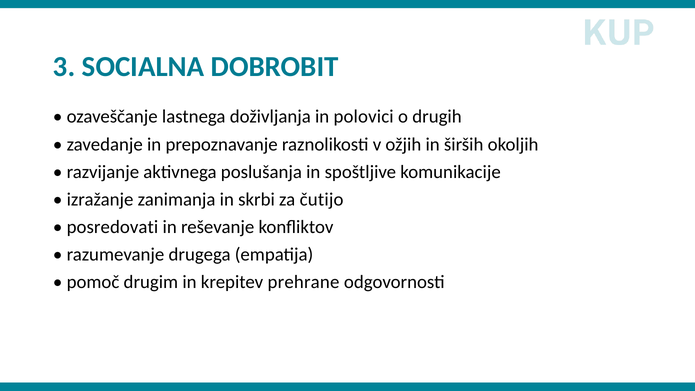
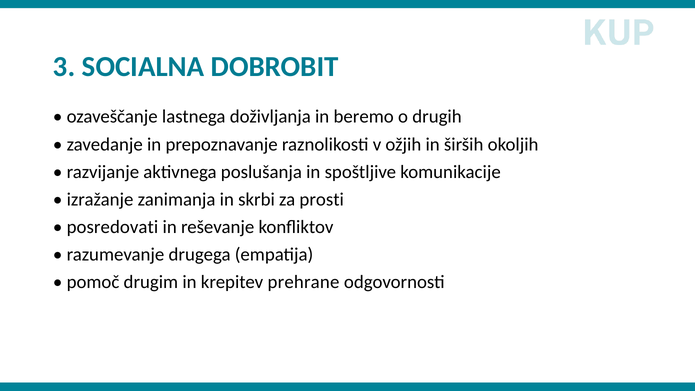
polovici: polovici -> beremo
čutijo: čutijo -> prosti
